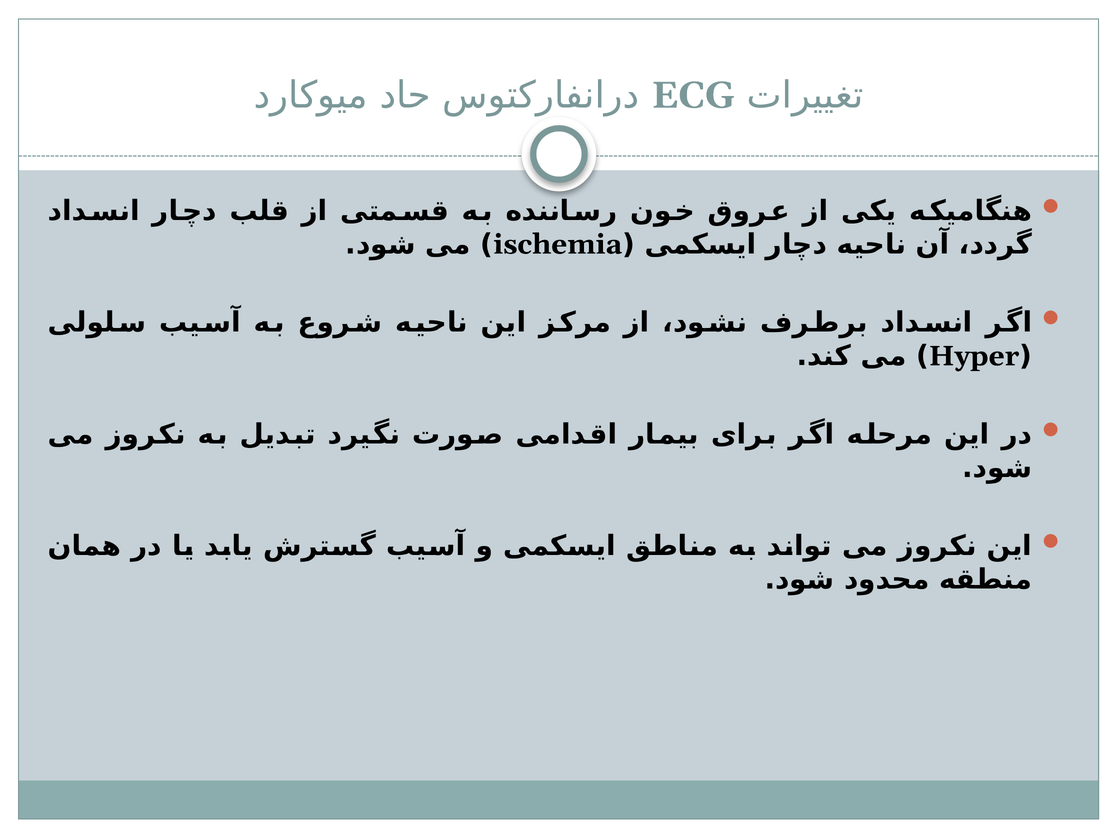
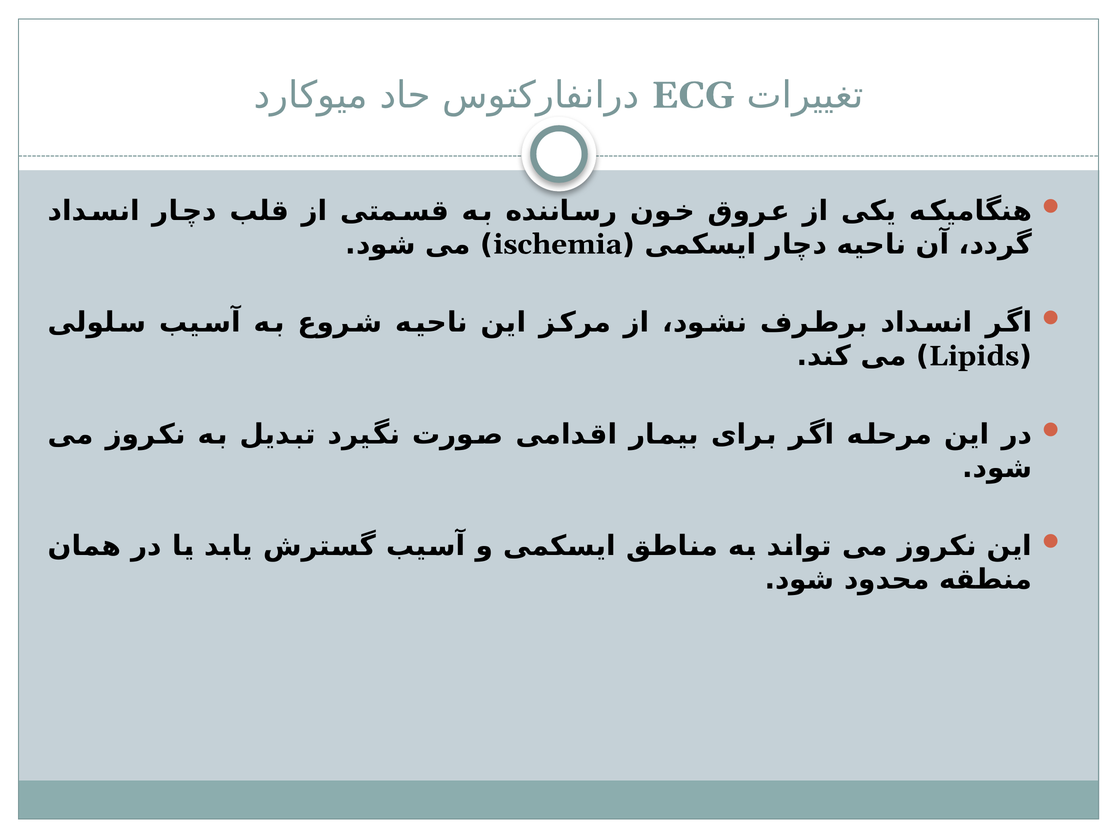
Hyper: Hyper -> Lipids
